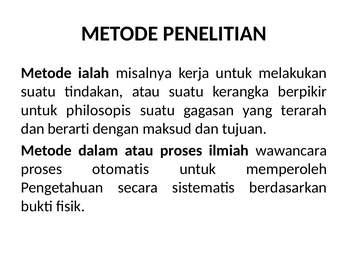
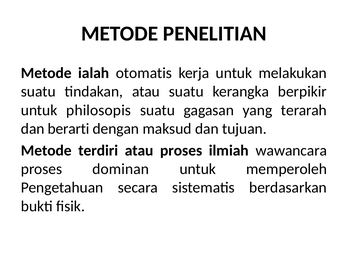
misalnya: misalnya -> otomatis
dalam: dalam -> terdiri
otomatis: otomatis -> dominan
